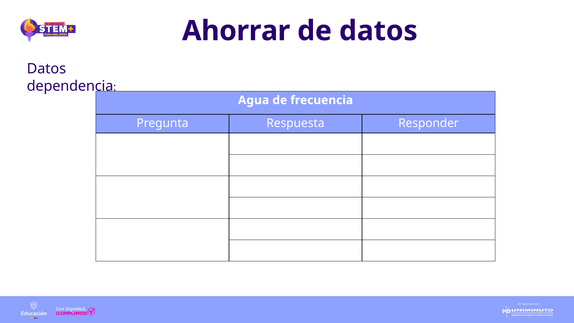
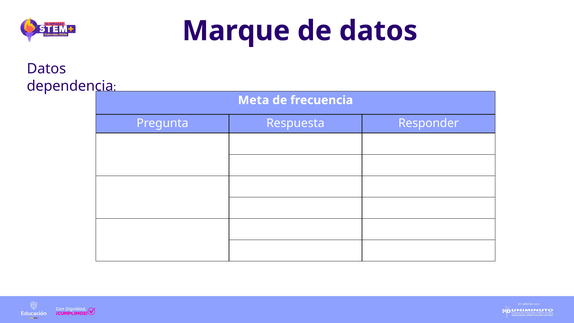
Ahorrar: Ahorrar -> Marque
Agua: Agua -> Meta
